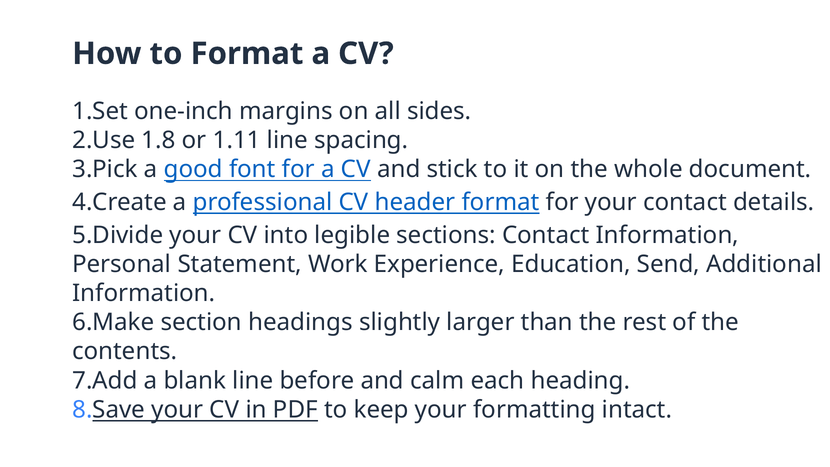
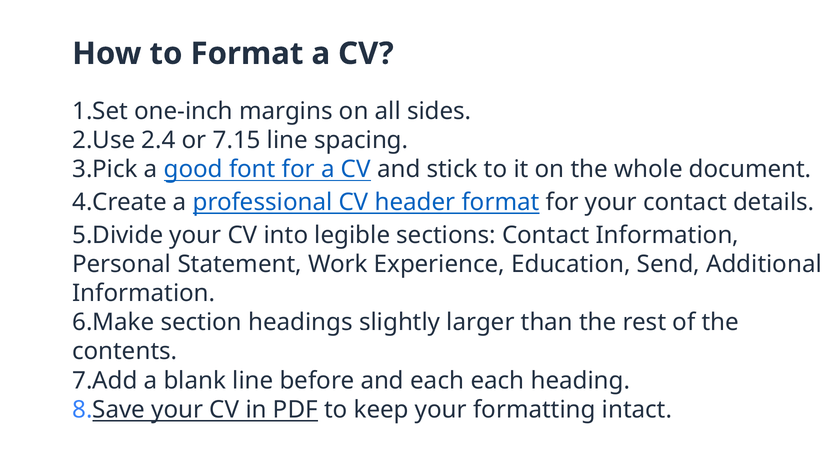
1.8: 1.8 -> 2.4
1.11: 1.11 -> 7.15
and calm: calm -> each
